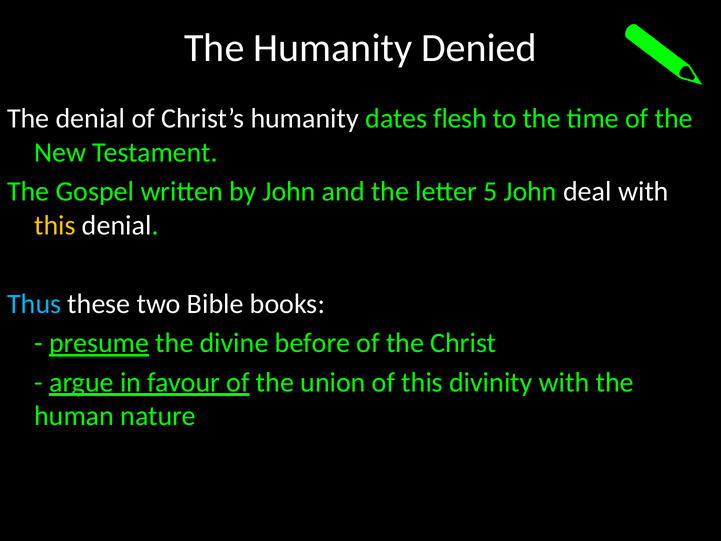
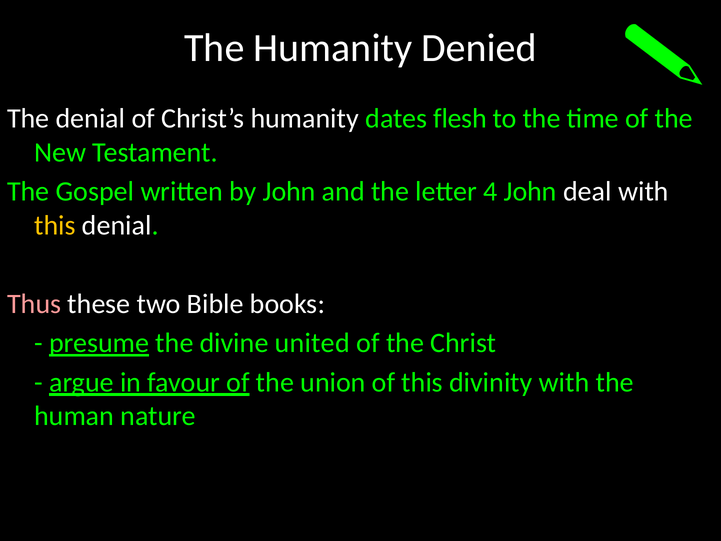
5: 5 -> 4
Thus colour: light blue -> pink
before: before -> united
